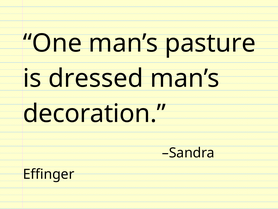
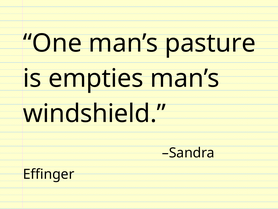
dressed: dressed -> empties
decoration: decoration -> windshield
